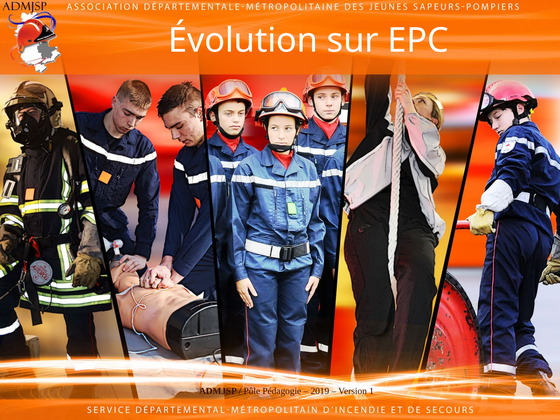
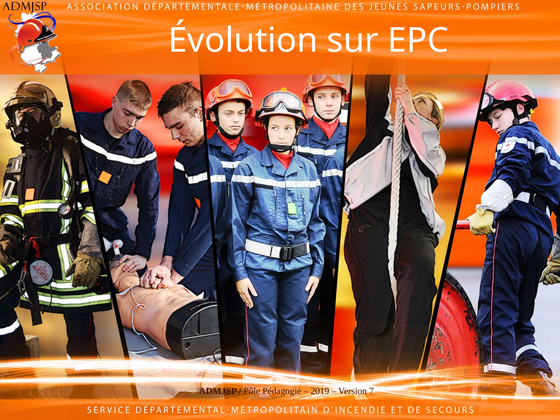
1: 1 -> 7
